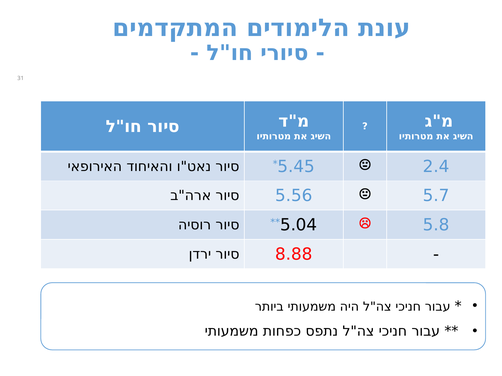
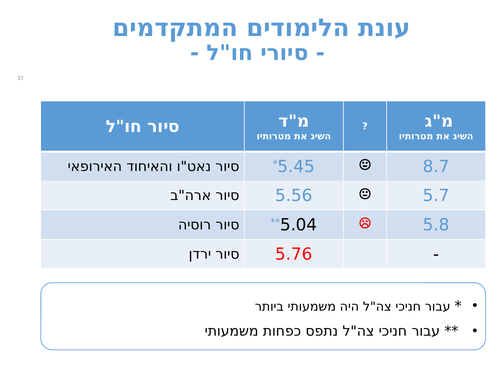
2.4: 2.4 -> 8.7
8.88: 8.88 -> 5.76
